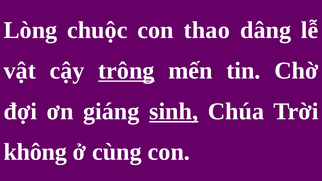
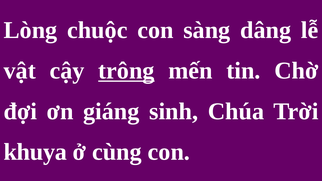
thao: thao -> sàng
sinh underline: present -> none
không: không -> khuya
